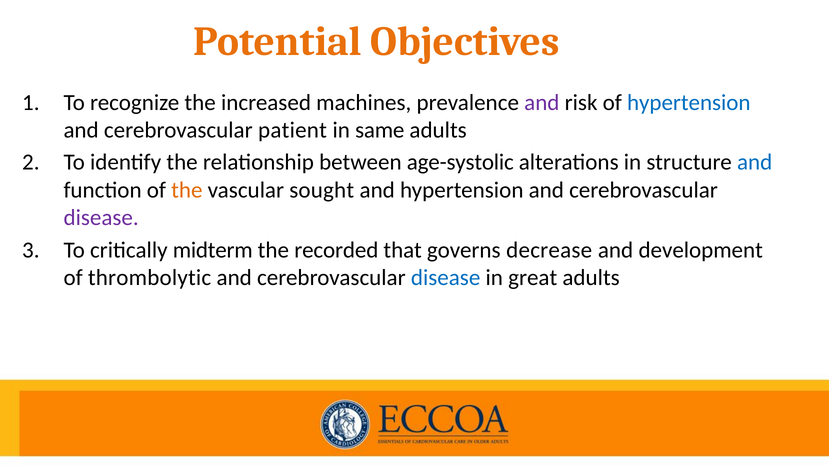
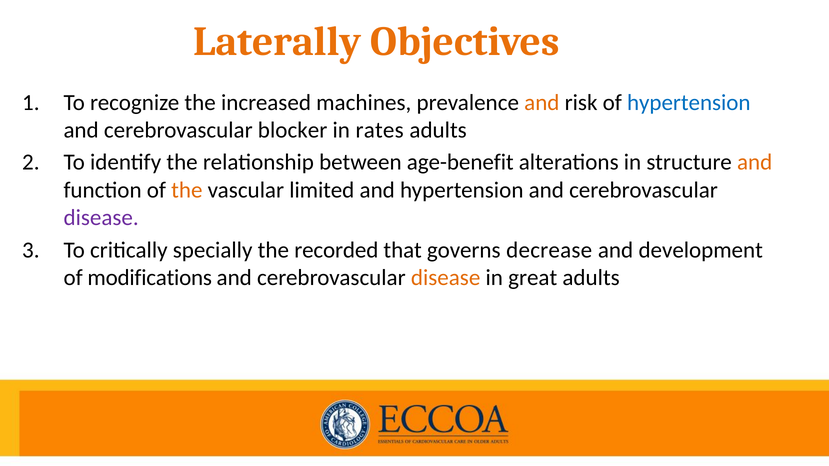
Potential: Potential -> Laterally
and at (542, 103) colour: purple -> orange
patient: patient -> blocker
same: same -> rates
age-systolic: age-systolic -> age-benefit
and at (755, 162) colour: blue -> orange
sought: sought -> limited
midterm: midterm -> specially
thrombolytic: thrombolytic -> modifications
disease at (446, 278) colour: blue -> orange
